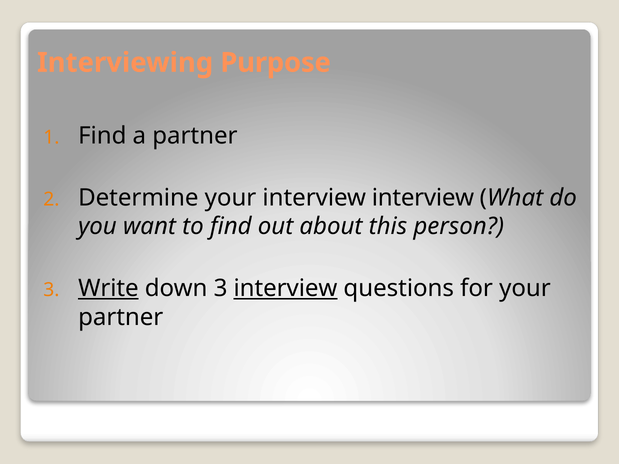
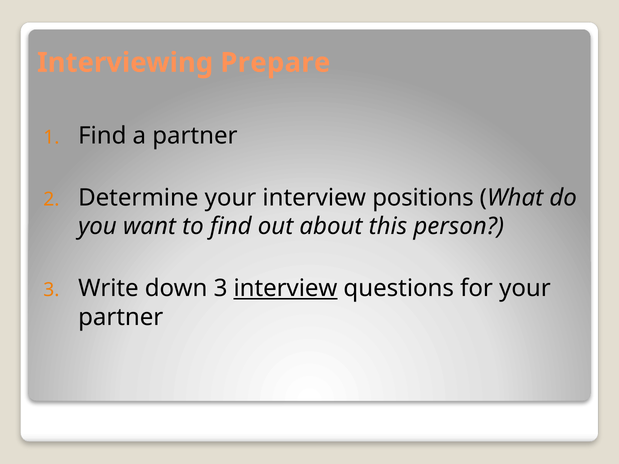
Purpose: Purpose -> Prepare
interview interview: interview -> positions
Write underline: present -> none
